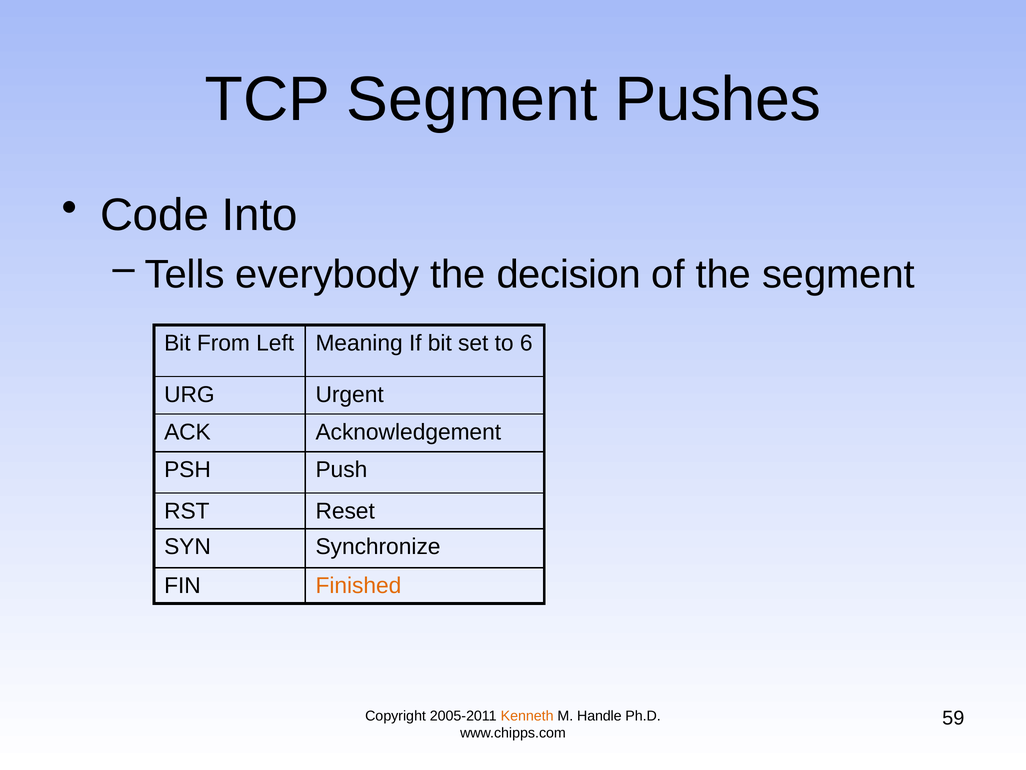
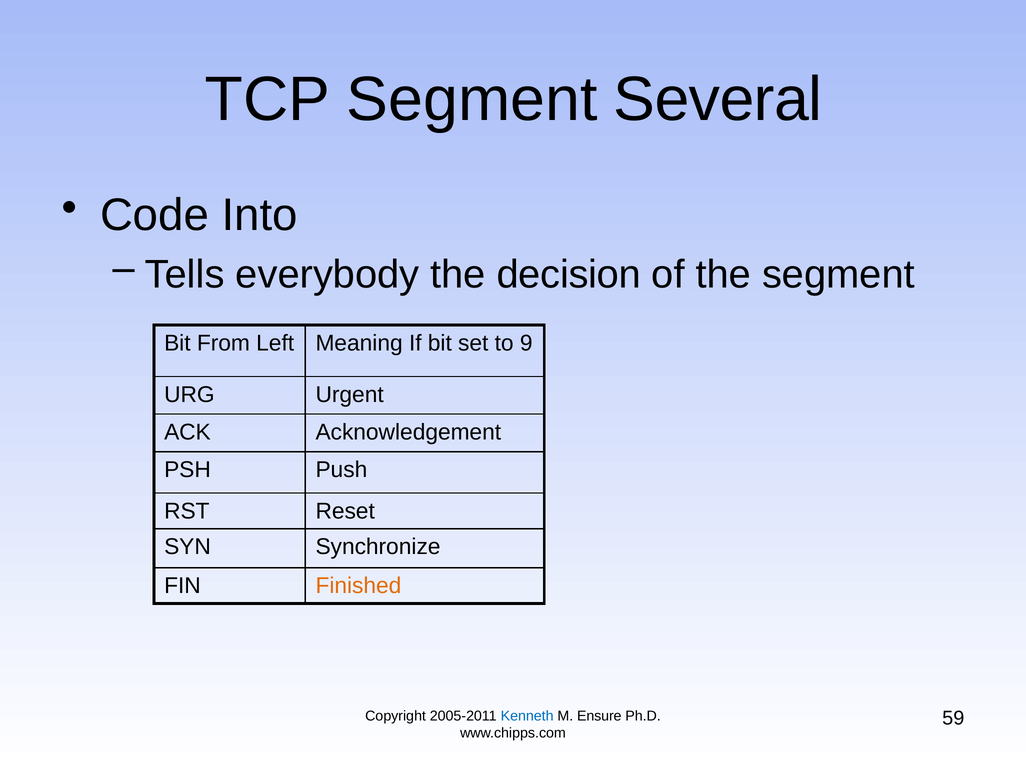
Pushes: Pushes -> Several
6: 6 -> 9
Kenneth colour: orange -> blue
Handle: Handle -> Ensure
